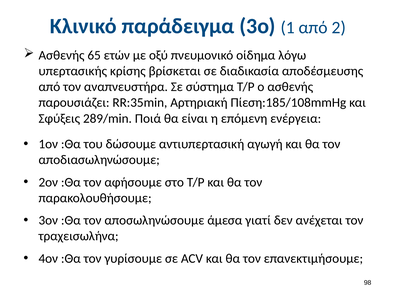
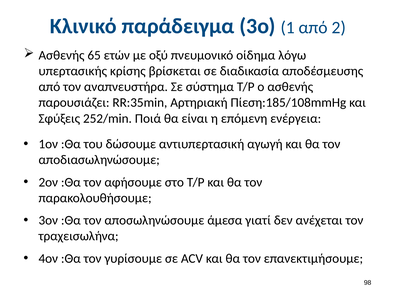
289/min: 289/min -> 252/min
